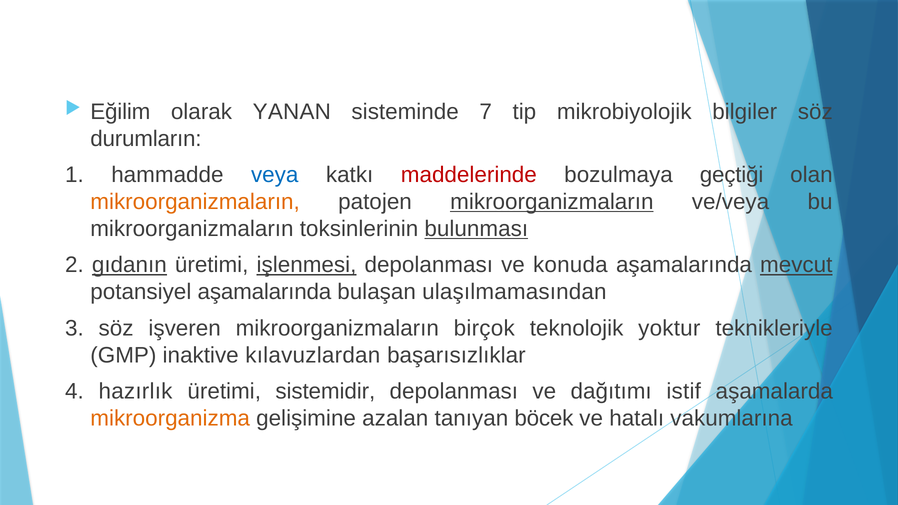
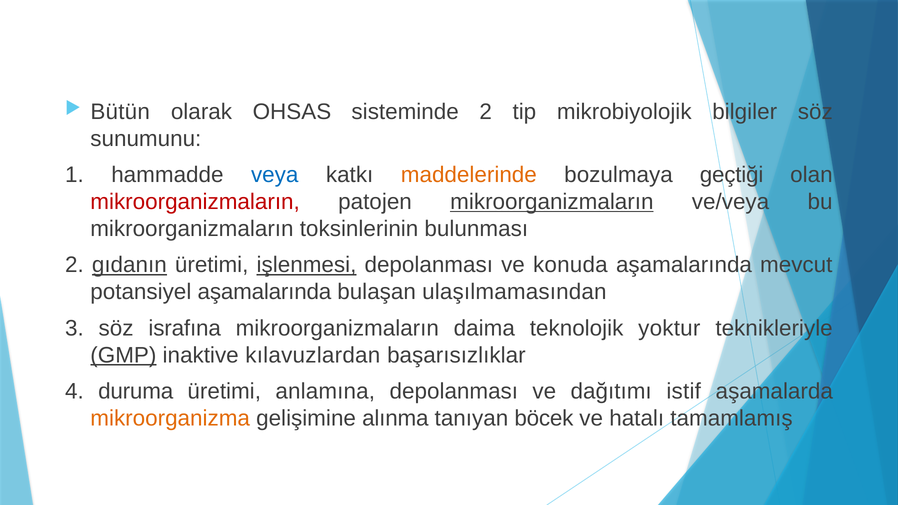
Eğilim: Eğilim -> Bütün
YANAN: YANAN -> OHSAS
sisteminde 7: 7 -> 2
durumların: durumların -> sunumunu
maddelerinde colour: red -> orange
mikroorganizmaların at (195, 202) colour: orange -> red
bulunması underline: present -> none
mevcut underline: present -> none
işveren: işveren -> israfına
birçok: birçok -> daima
GMP underline: none -> present
hazırlık: hazırlık -> duruma
sistemidir: sistemidir -> anlamına
azalan: azalan -> alınma
vakumlarına: vakumlarına -> tamamlamış
